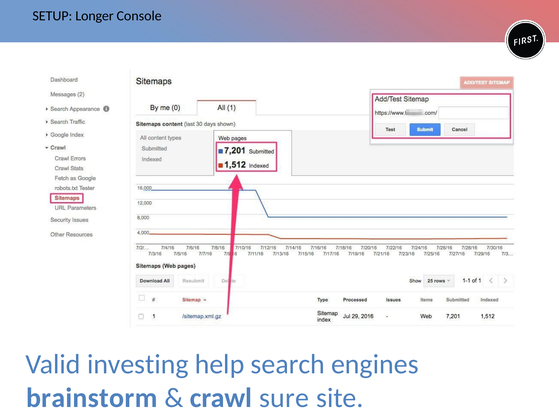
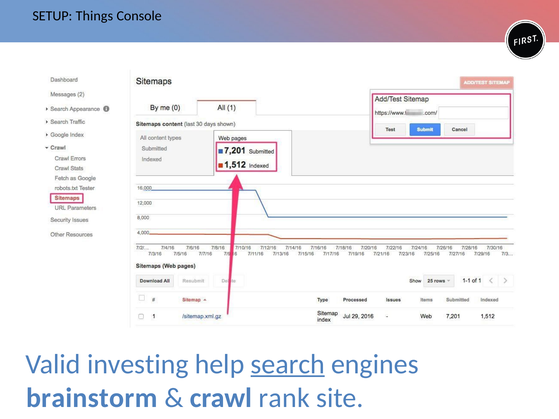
Longer: Longer -> Things
search underline: none -> present
sure: sure -> rank
